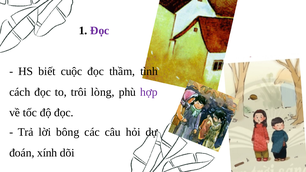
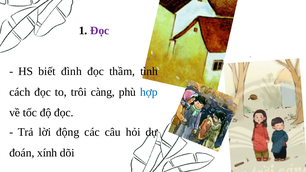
cuộc: cuộc -> đình
lòng: lòng -> càng
hợp colour: purple -> blue
bông: bông -> động
